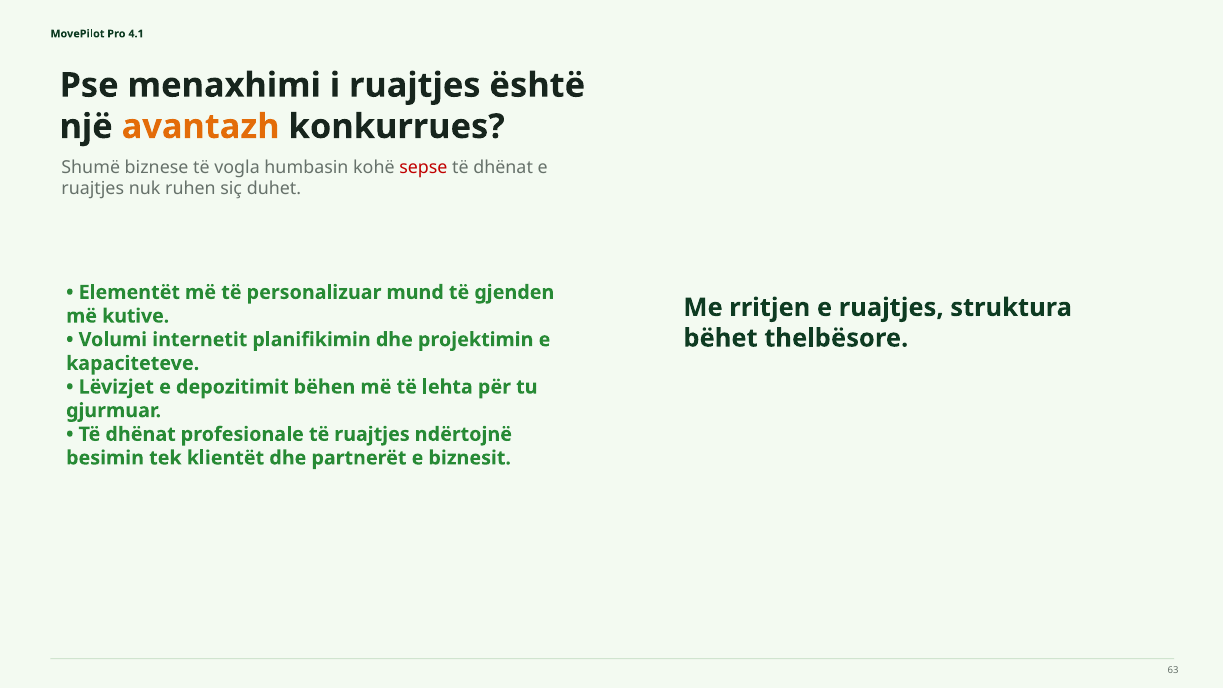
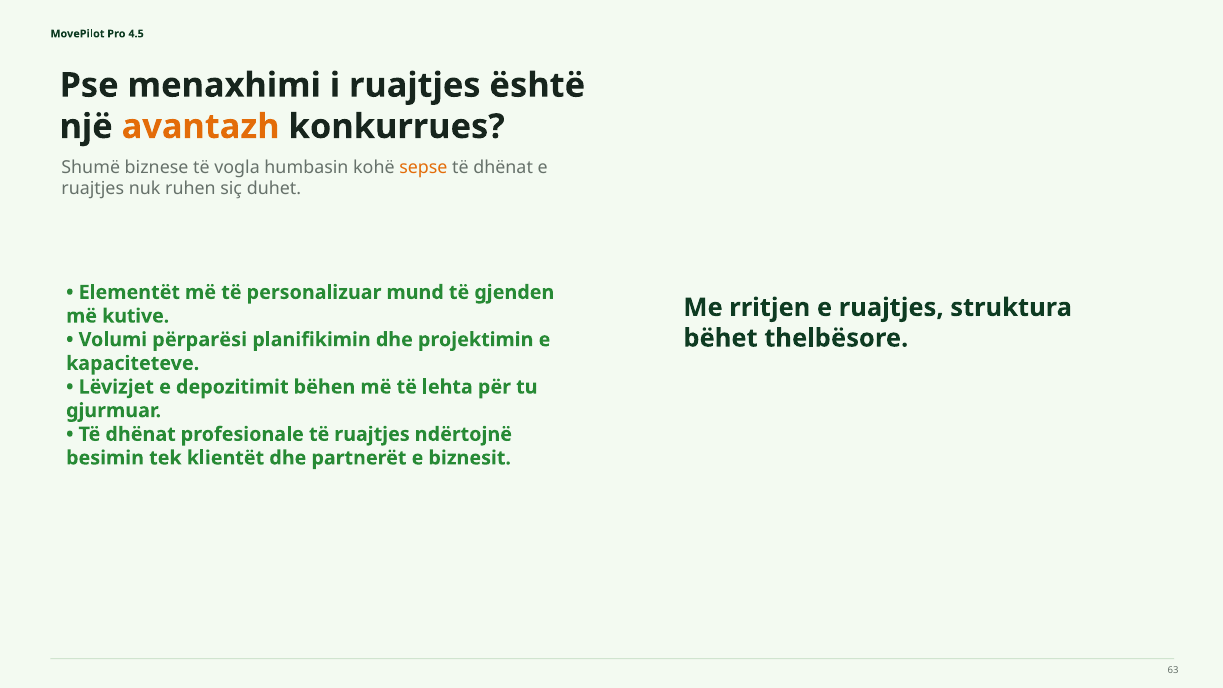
4.1: 4.1 -> 4.5
sepse colour: red -> orange
internetit: internetit -> përparësi
